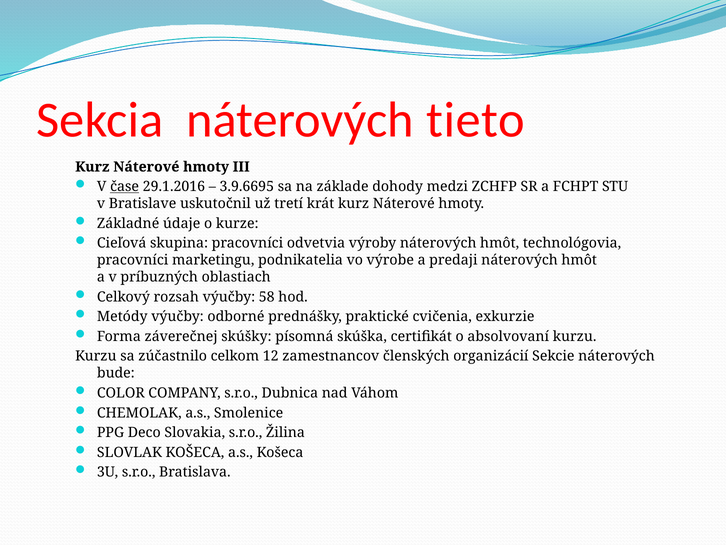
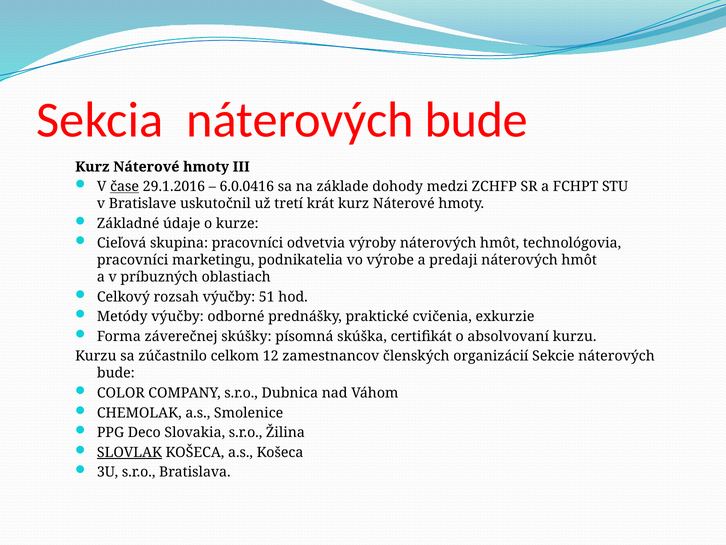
Sekcia náterových tieto: tieto -> bude
3.9.6695: 3.9.6695 -> 6.0.0416
58: 58 -> 51
SLOVLAK underline: none -> present
